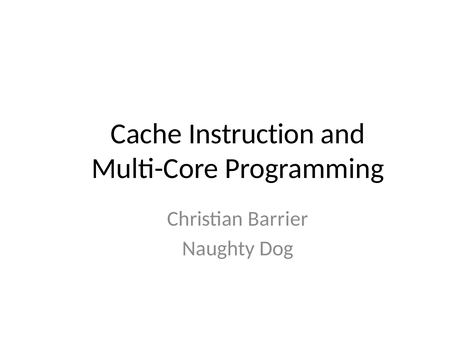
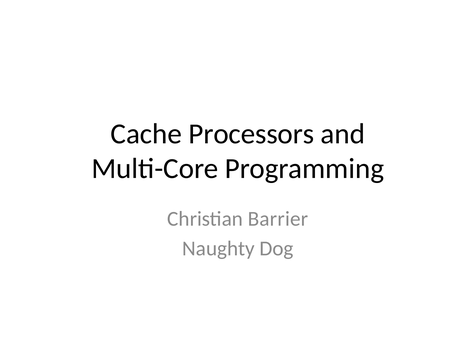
Instruction: Instruction -> Processors
